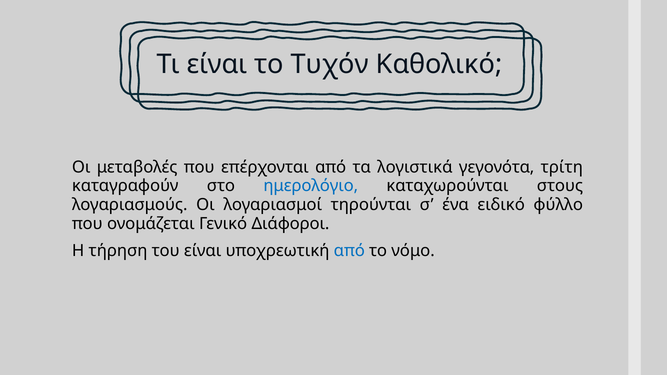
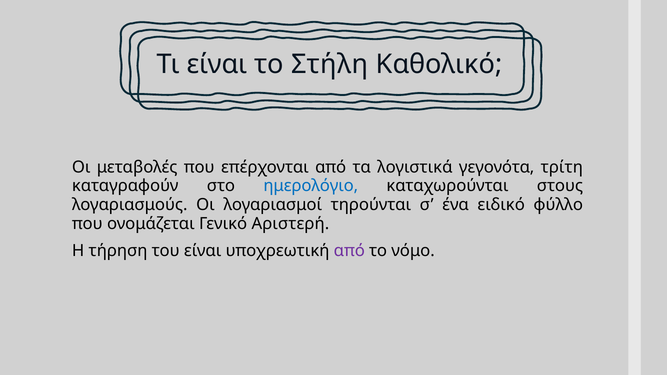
Τυχόν: Τυχόν -> Στήλη
Διάφοροι: Διάφοροι -> Αριστερή
από at (349, 251) colour: blue -> purple
